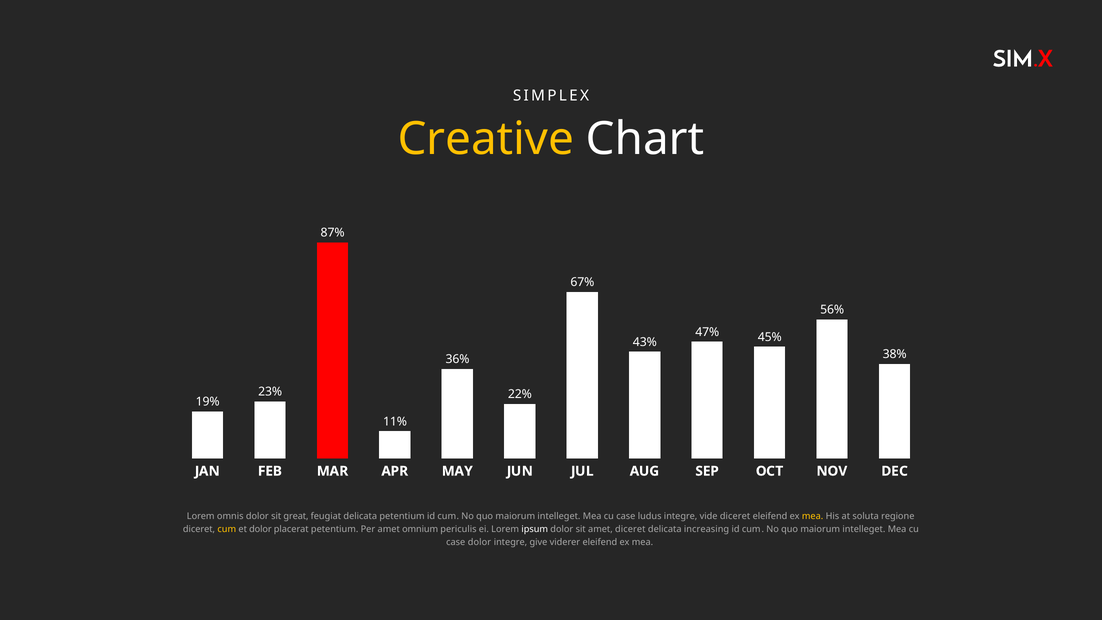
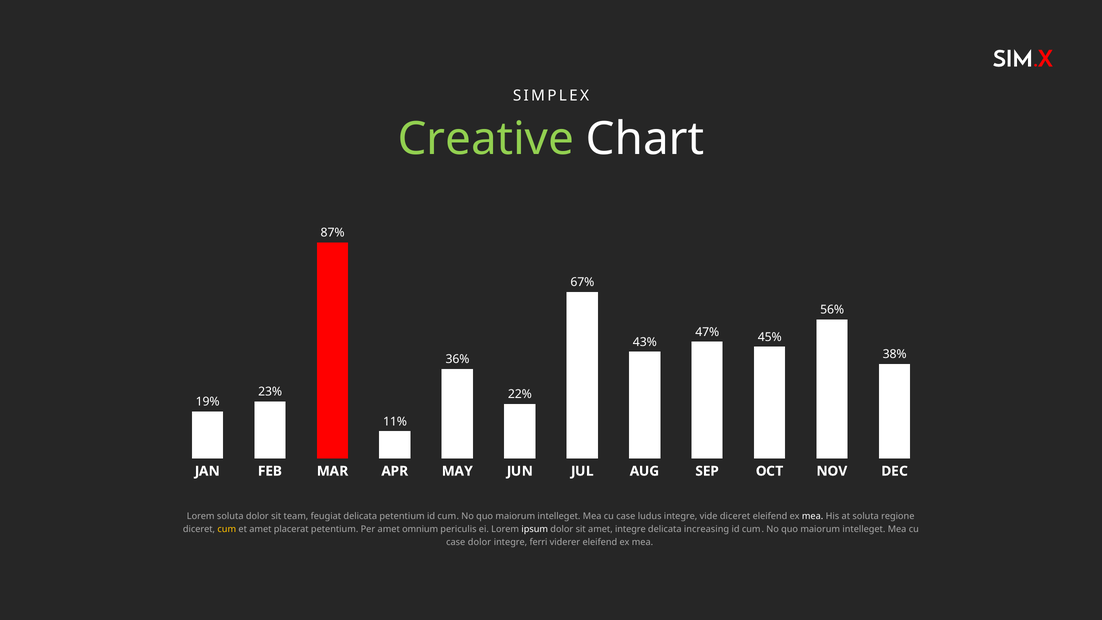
Creative colour: yellow -> light green
Lorem omnis: omnis -> soluta
great: great -> team
mea at (813, 516) colour: yellow -> white
et dolor: dolor -> amet
amet diceret: diceret -> integre
give: give -> ferri
